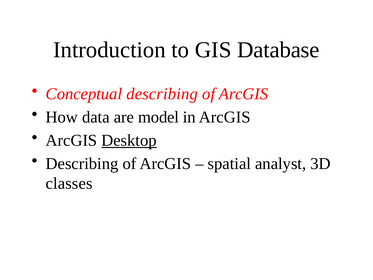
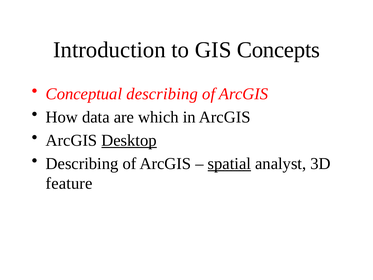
Database: Database -> Concepts
model: model -> which
spatial underline: none -> present
classes: classes -> feature
